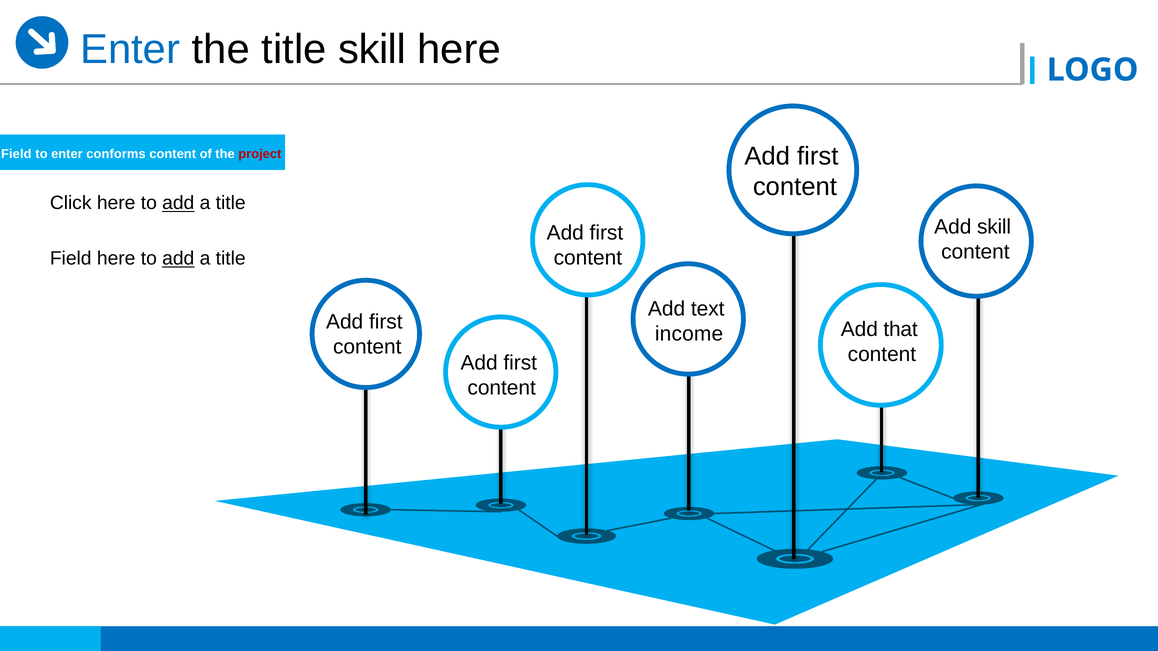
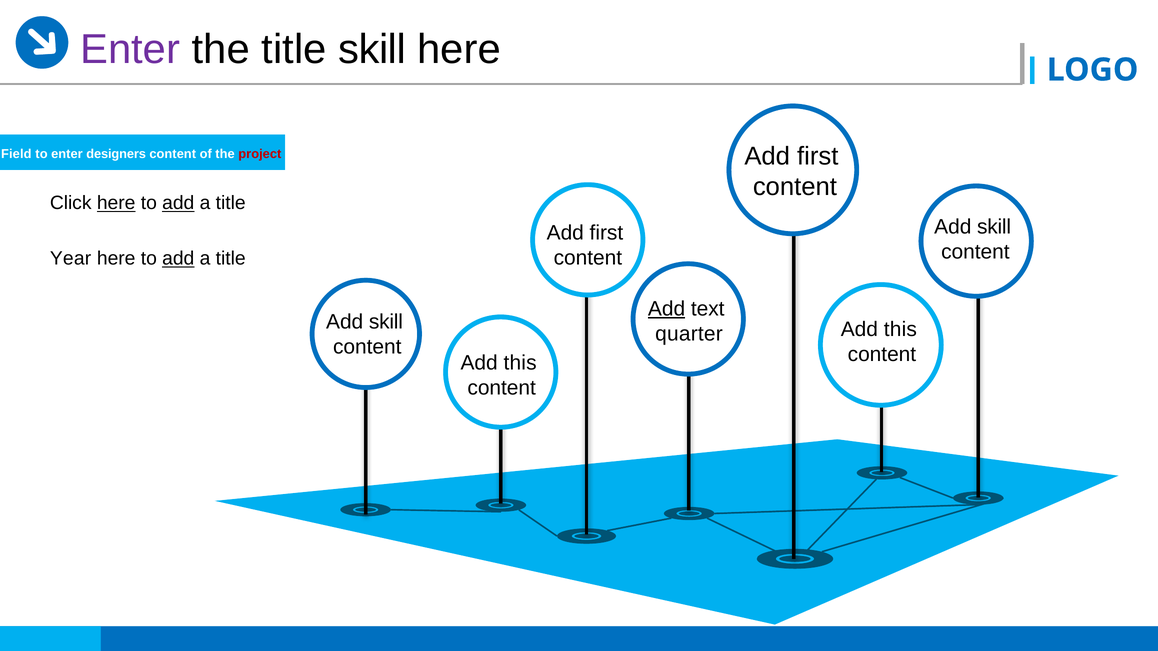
Enter at (130, 49) colour: blue -> purple
conforms: conforms -> designers
here at (116, 203) underline: none -> present
Field at (71, 259): Field -> Year
Add at (667, 309) underline: none -> present
first at (386, 322): first -> skill
that at (901, 330): that -> this
income: income -> quarter
first at (520, 363): first -> this
